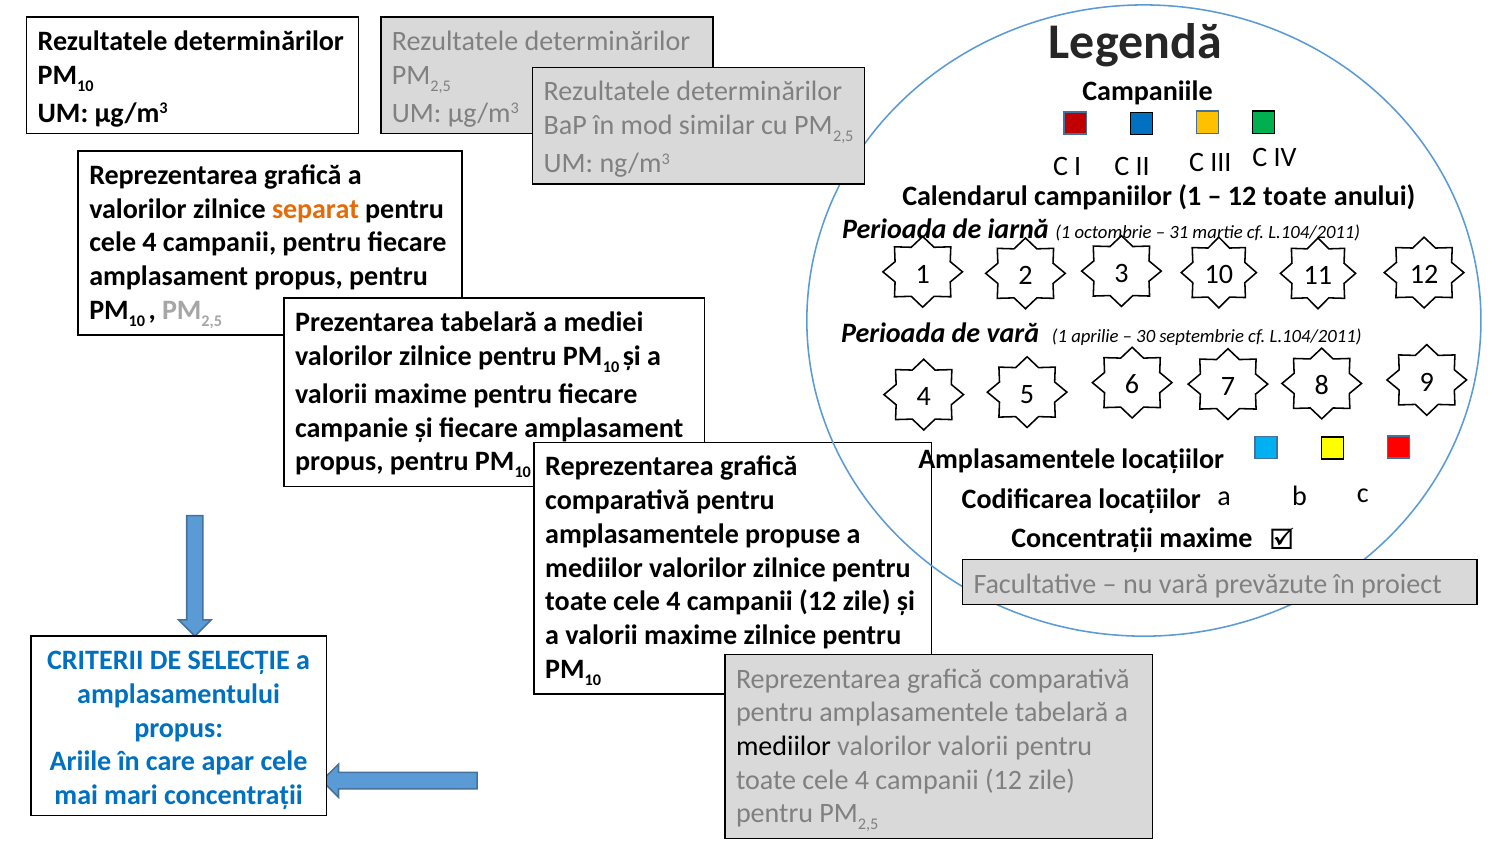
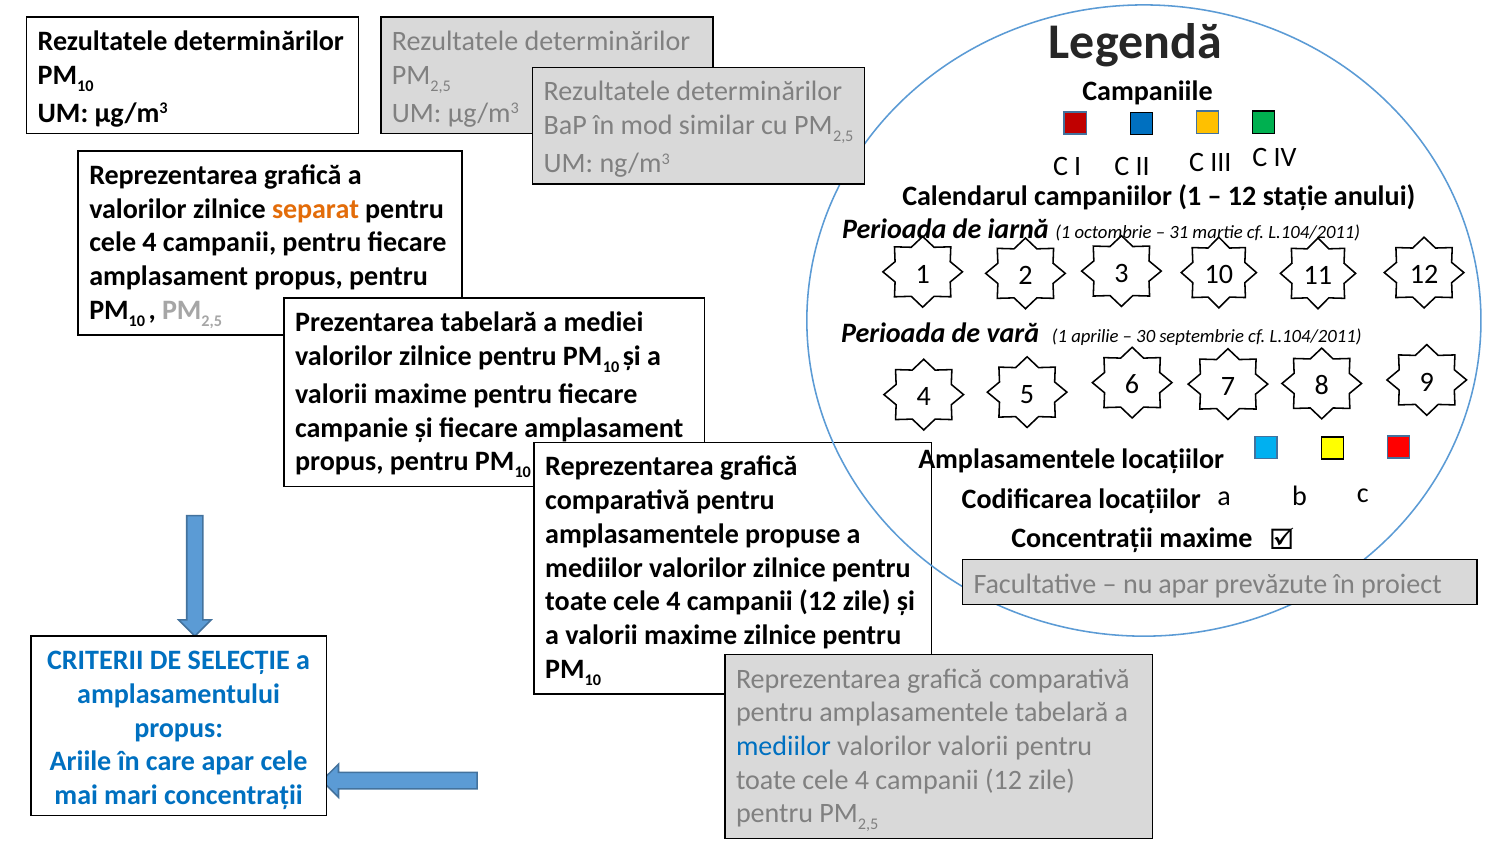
12 toate: toate -> stație
nu vară: vară -> apar
mediilor at (783, 747) colour: black -> blue
